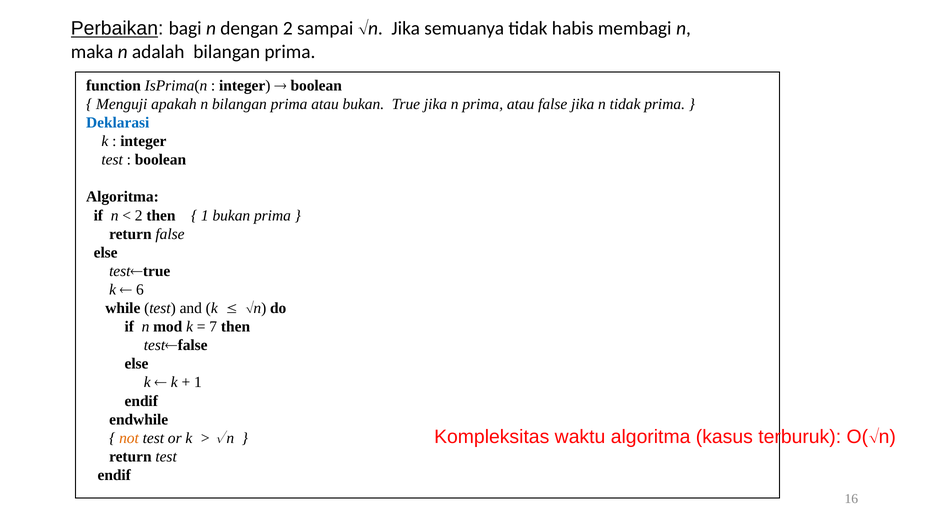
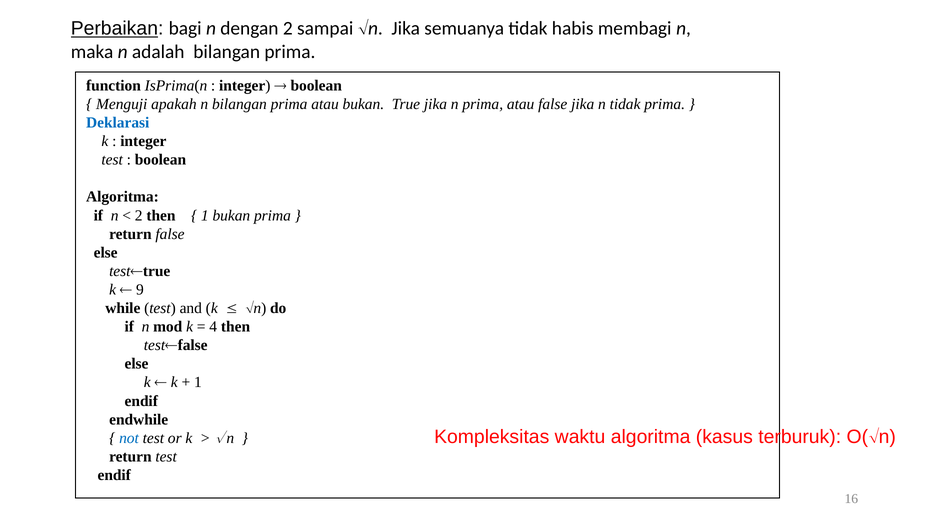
6: 6 -> 9
7: 7 -> 4
not colour: orange -> blue
